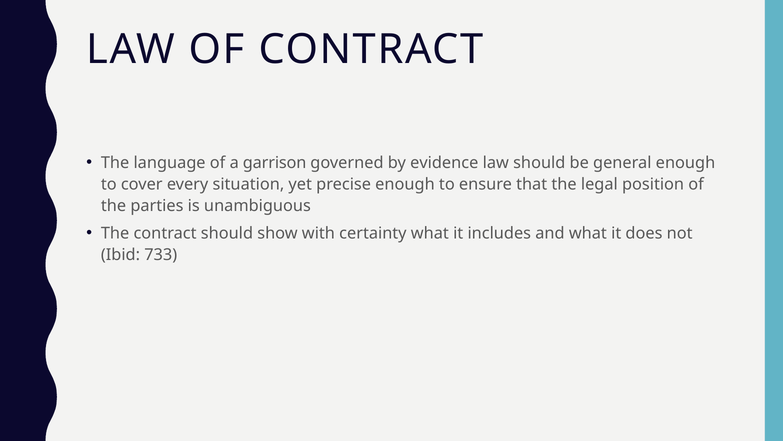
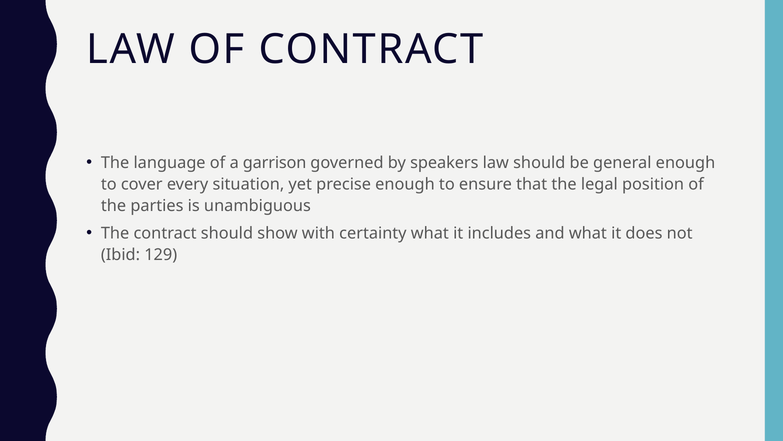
evidence: evidence -> speakers
733: 733 -> 129
